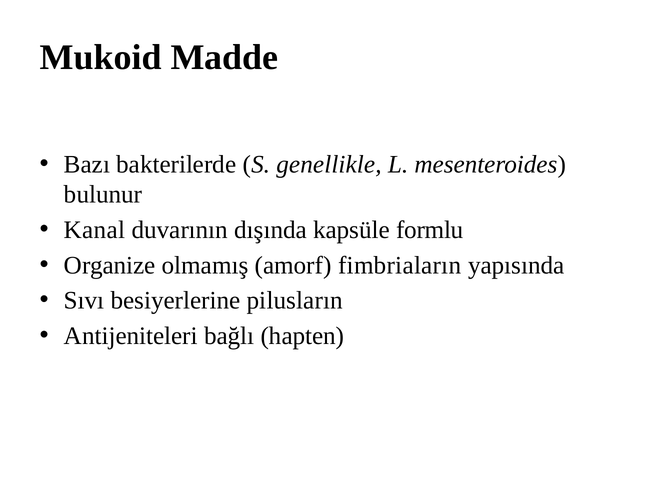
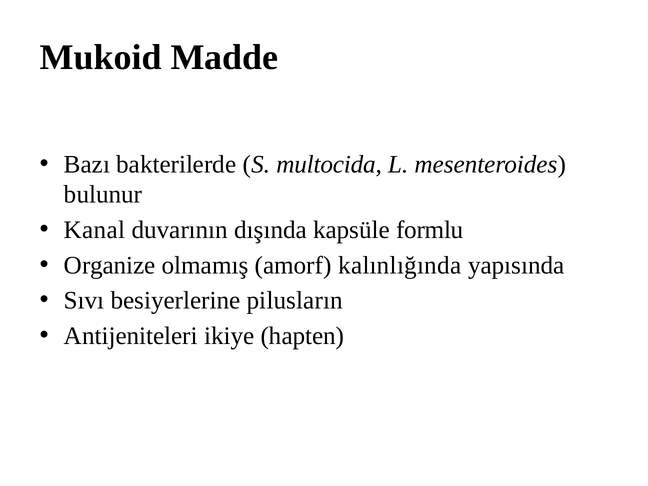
genellikle: genellikle -> multocida
fimbriaların: fimbriaların -> kalınlığında
bağlı: bağlı -> ikiye
